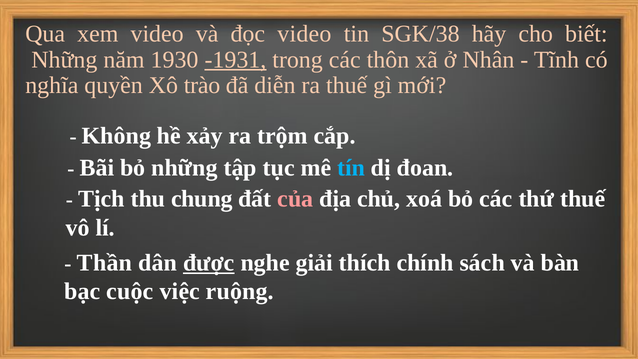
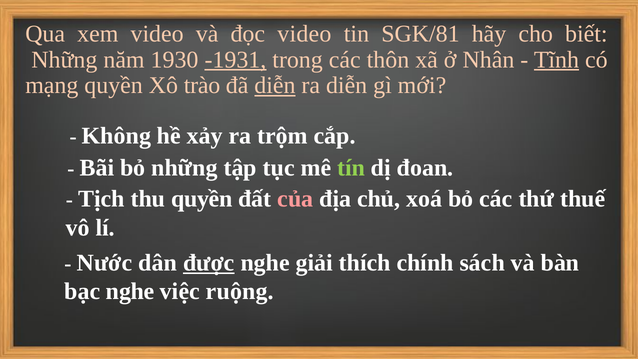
SGK/38: SGK/38 -> SGK/81
Tĩnh underline: none -> present
nghĩa: nghĩa -> mạng
diễn at (275, 85) underline: none -> present
ra thuế: thuế -> diễn
tín colour: light blue -> light green
thu chung: chung -> quyền
Thần: Thần -> Nước
bạc cuộc: cuộc -> nghe
